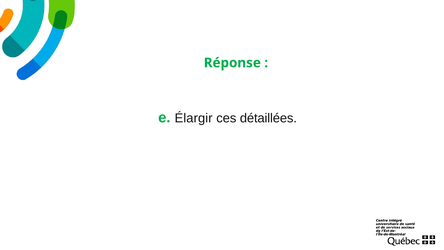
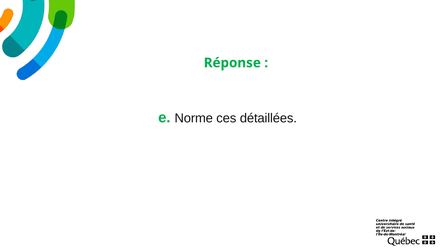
Élargir: Élargir -> Norme
